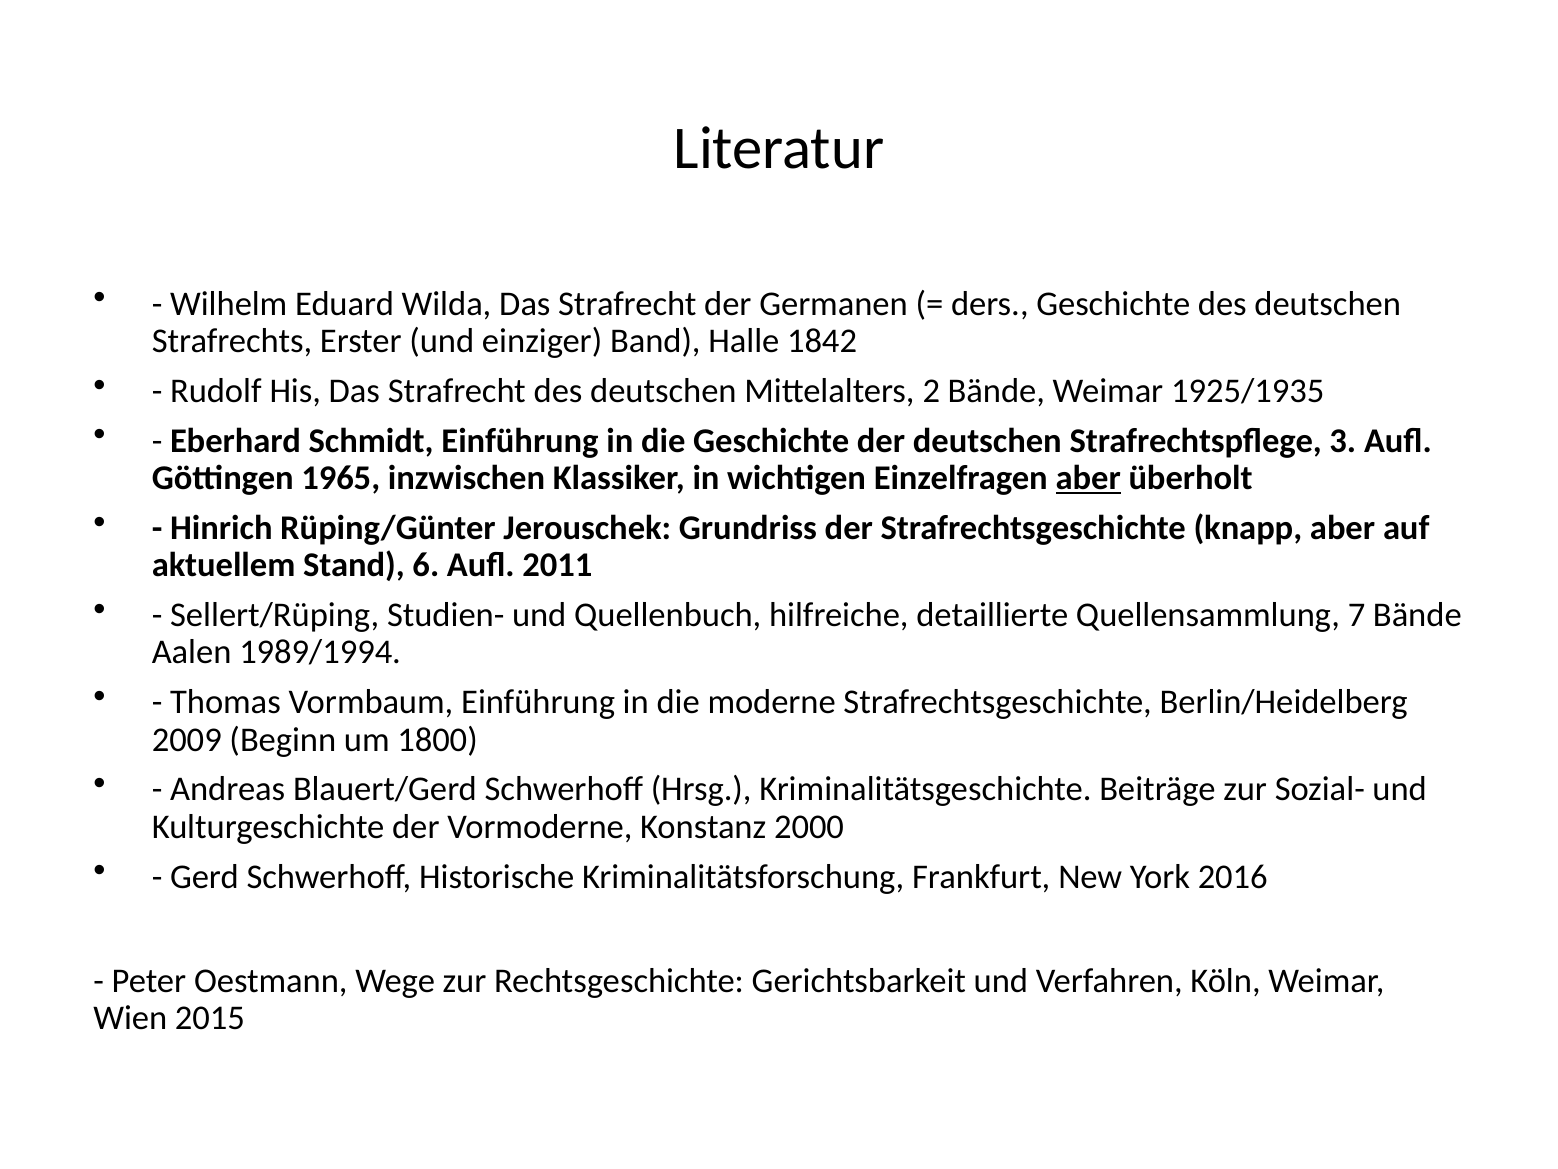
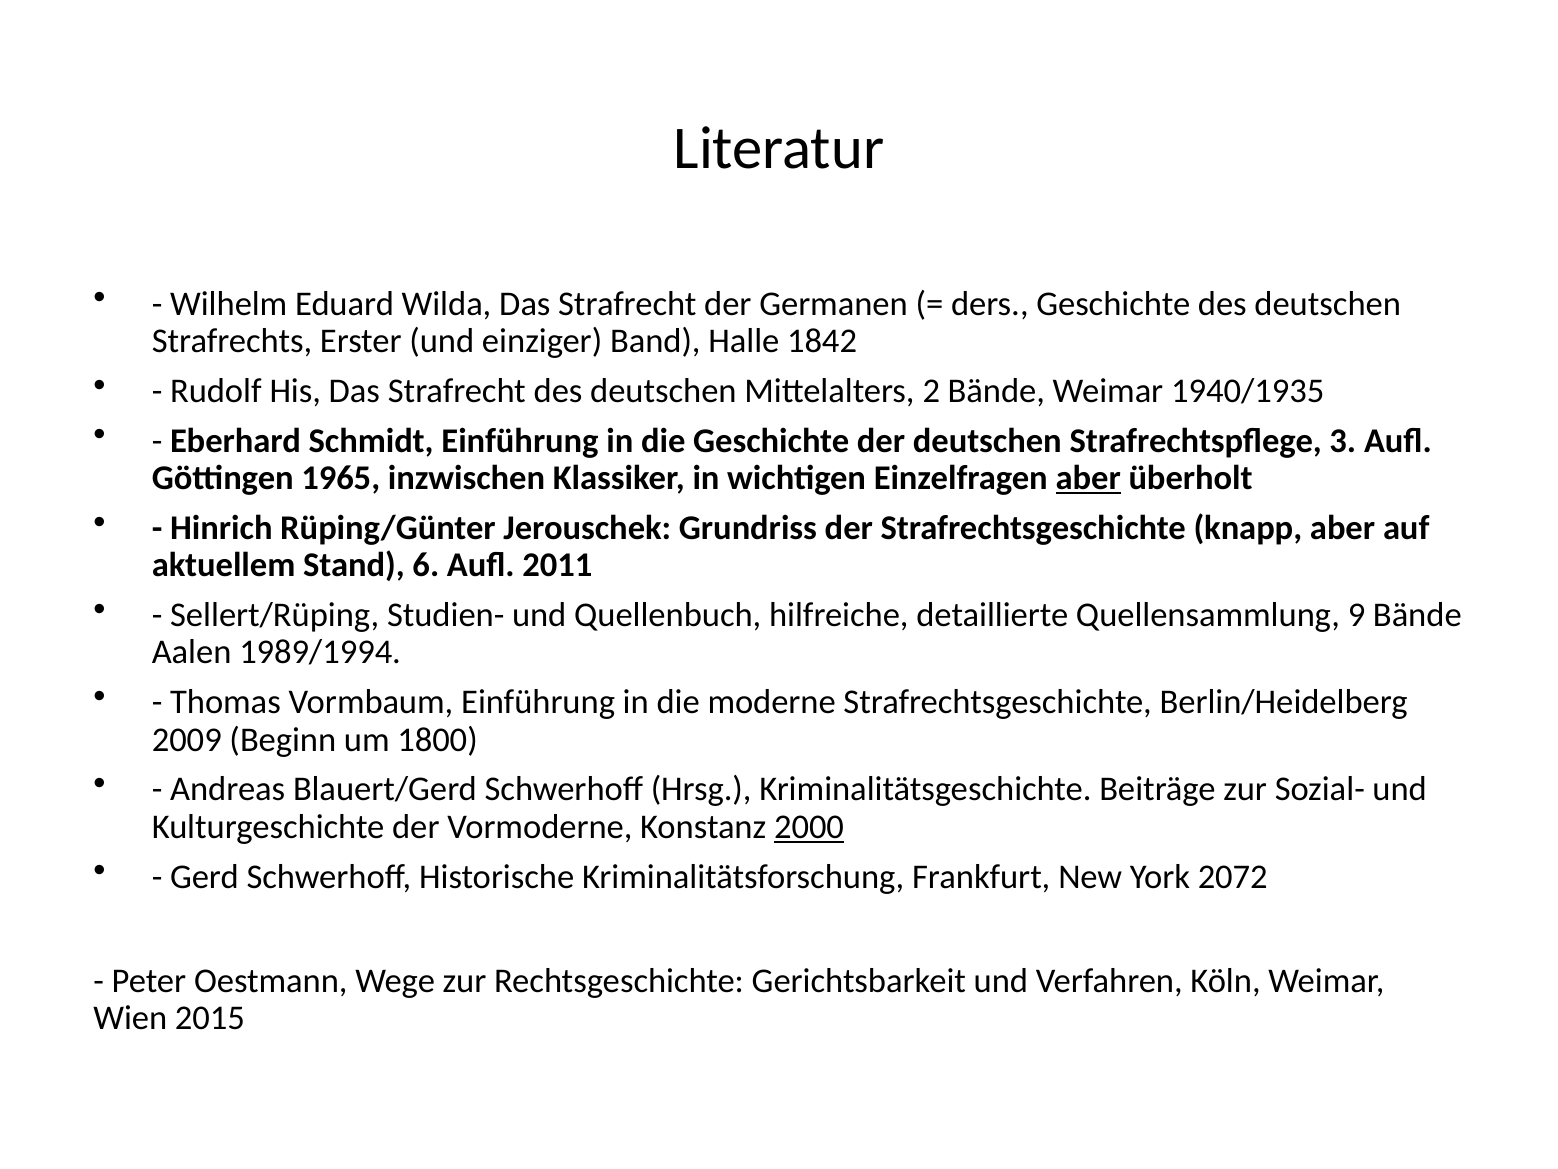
1925/1935: 1925/1935 -> 1940/1935
7: 7 -> 9
2000 underline: none -> present
2016: 2016 -> 2072
